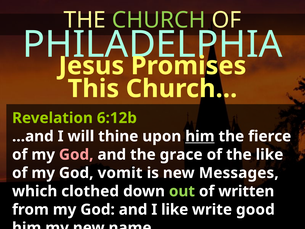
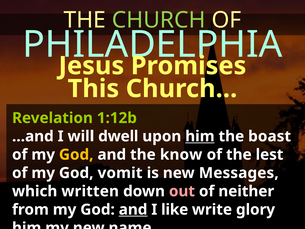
6:12b: 6:12b -> 1:12b
thine: thine -> dwell
fierce: fierce -> boast
God at (76, 154) colour: pink -> yellow
grace: grace -> know
the like: like -> lest
clothed: clothed -> written
out colour: light green -> pink
written: written -> neither
and at (133, 209) underline: none -> present
good: good -> glory
